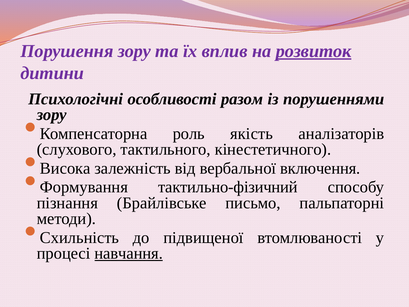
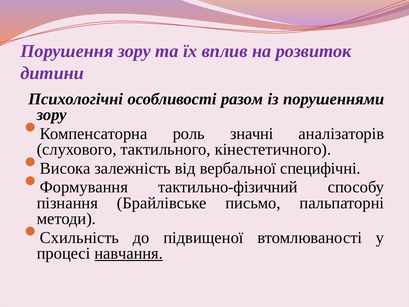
розвиток underline: present -> none
якість: якість -> значні
включення: включення -> специфічні
